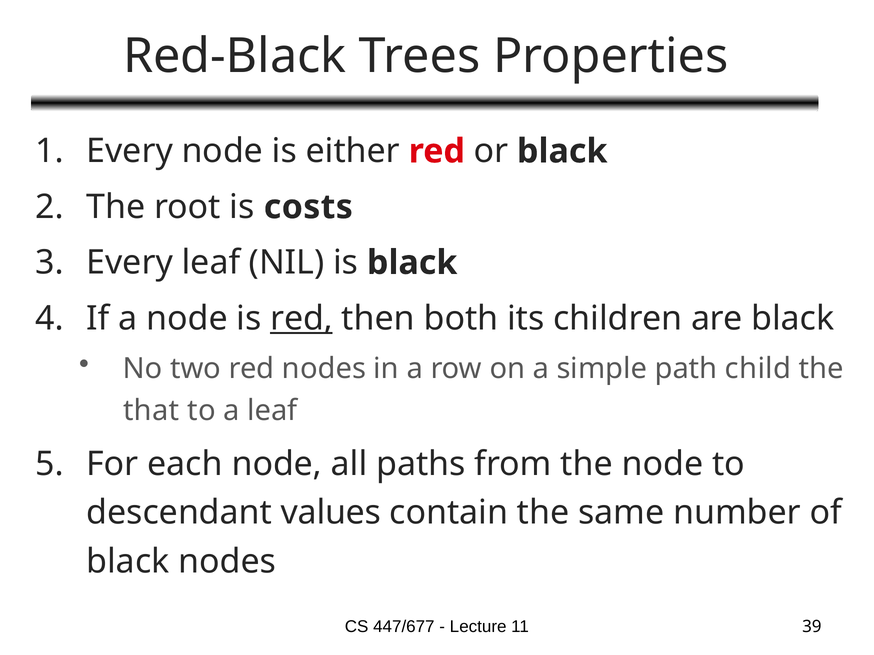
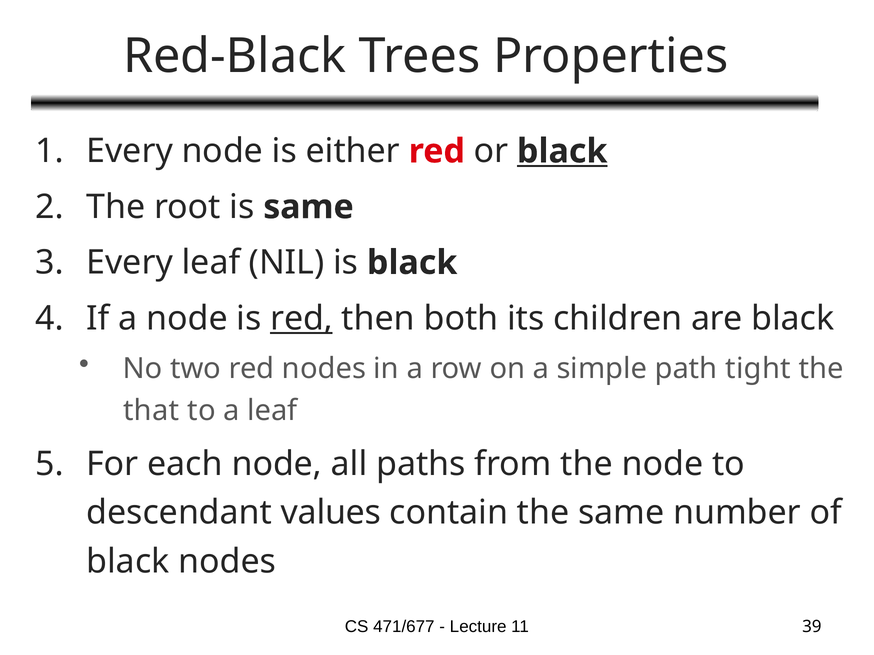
black at (562, 151) underline: none -> present
is costs: costs -> same
child: child -> tight
447/677: 447/677 -> 471/677
